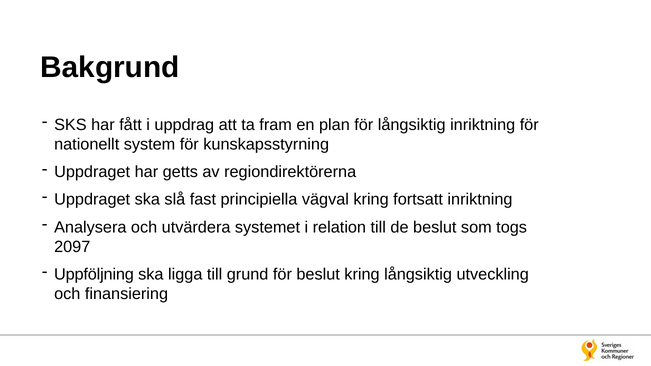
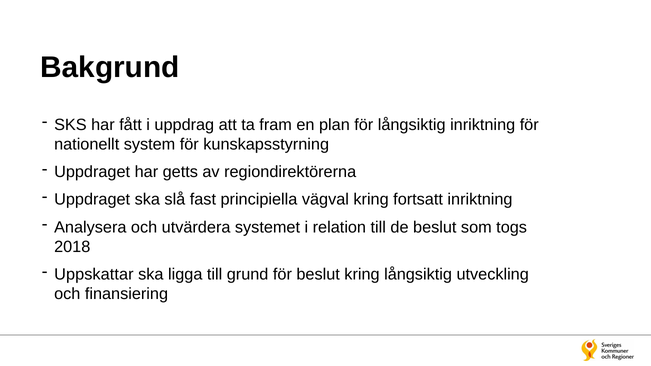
2097: 2097 -> 2018
Uppföljning: Uppföljning -> Uppskattar
